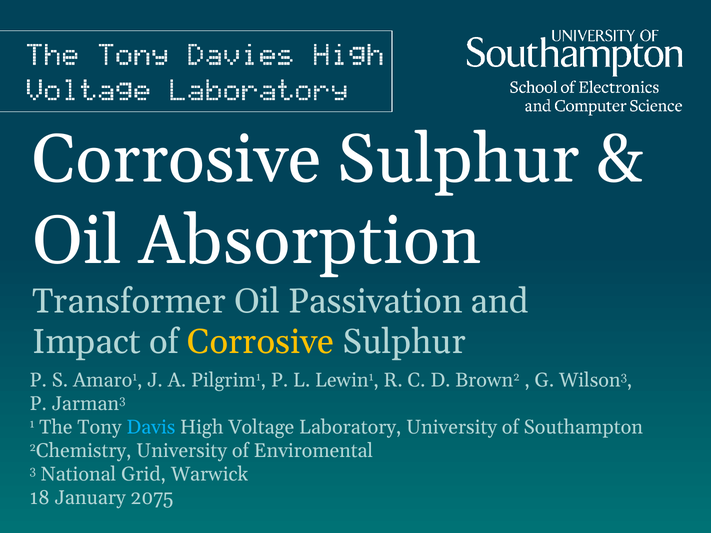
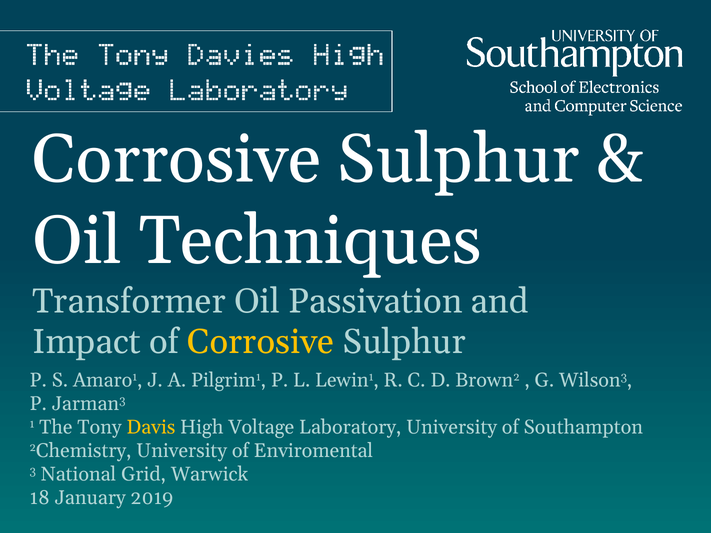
Absorption: Absorption -> Techniques
Davis colour: light blue -> yellow
2075: 2075 -> 2019
